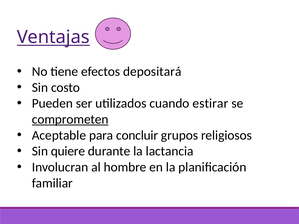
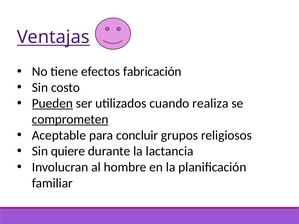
depositará: depositará -> fabricación
Pueden underline: none -> present
estirar: estirar -> realiza
